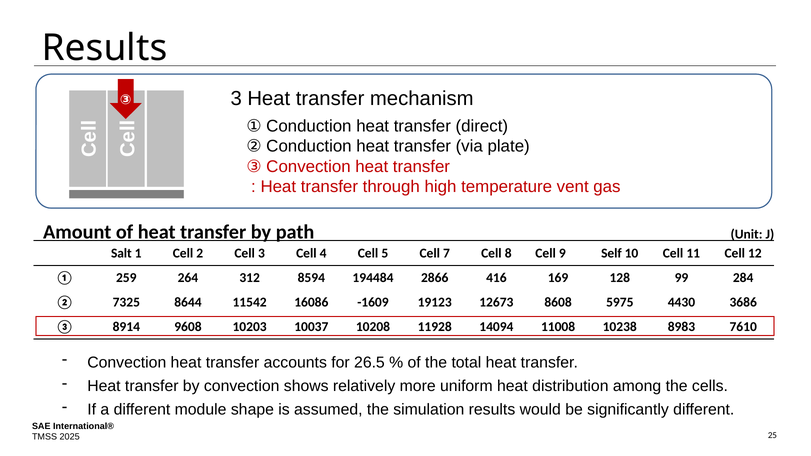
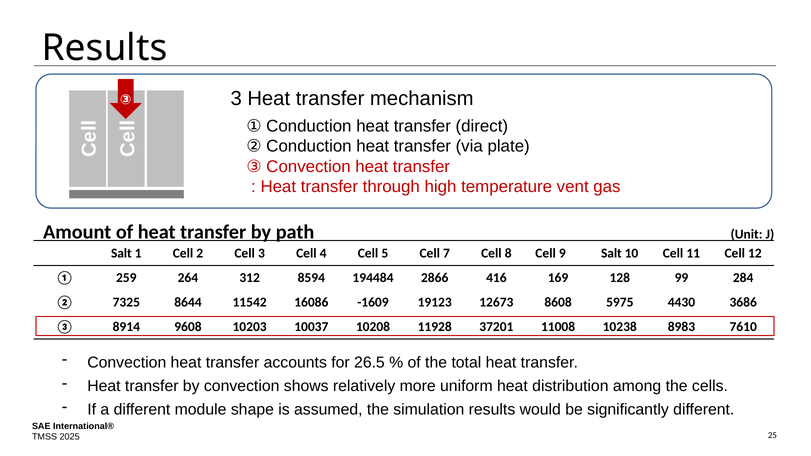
9 Self: Self -> Salt
14094: 14094 -> 37201
